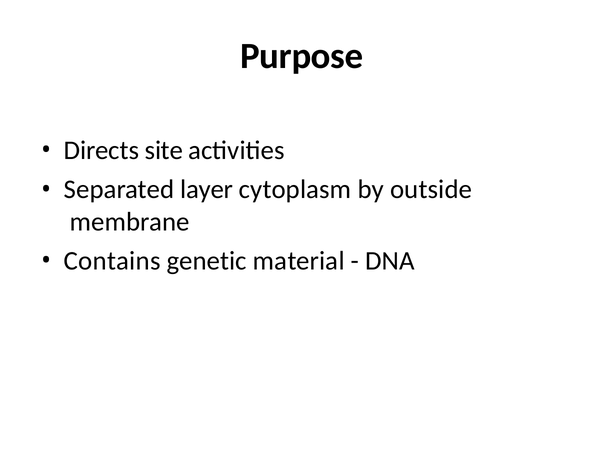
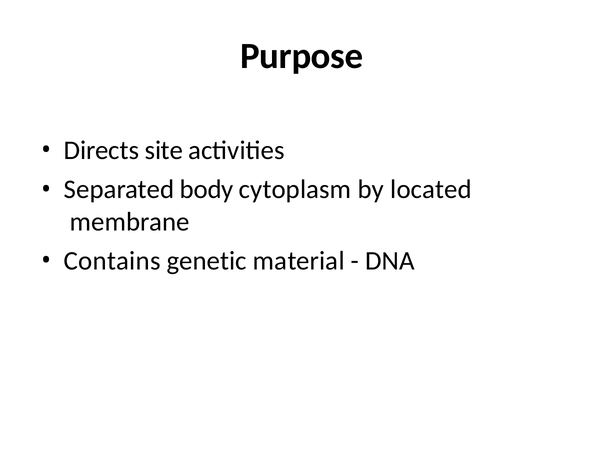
layer: layer -> body
outside: outside -> located
